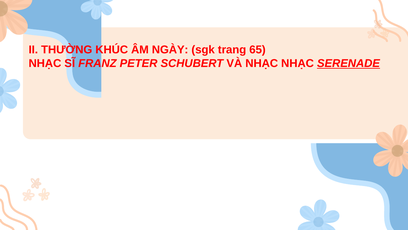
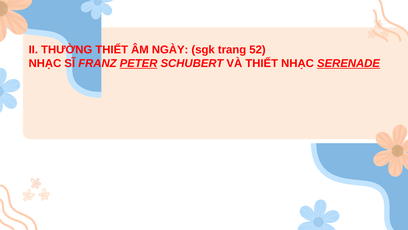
THƯỜNG KHÚC: KHÚC -> THIẾT
65: 65 -> 52
PETER underline: none -> present
VÀ NHẠC: NHẠC -> THIẾT
